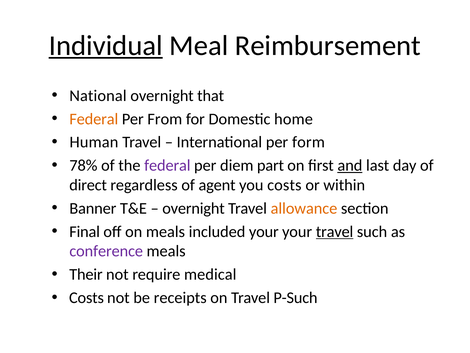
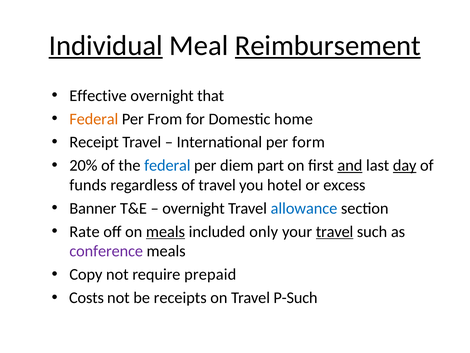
Reimbursement underline: none -> present
National: National -> Effective
Human: Human -> Receipt
78%: 78% -> 20%
federal at (167, 165) colour: purple -> blue
day underline: none -> present
direct: direct -> funds
of agent: agent -> travel
you costs: costs -> hotel
within: within -> excess
allowance colour: orange -> blue
Final: Final -> Rate
meals at (165, 231) underline: none -> present
included your: your -> only
Their: Their -> Copy
medical: medical -> prepaid
